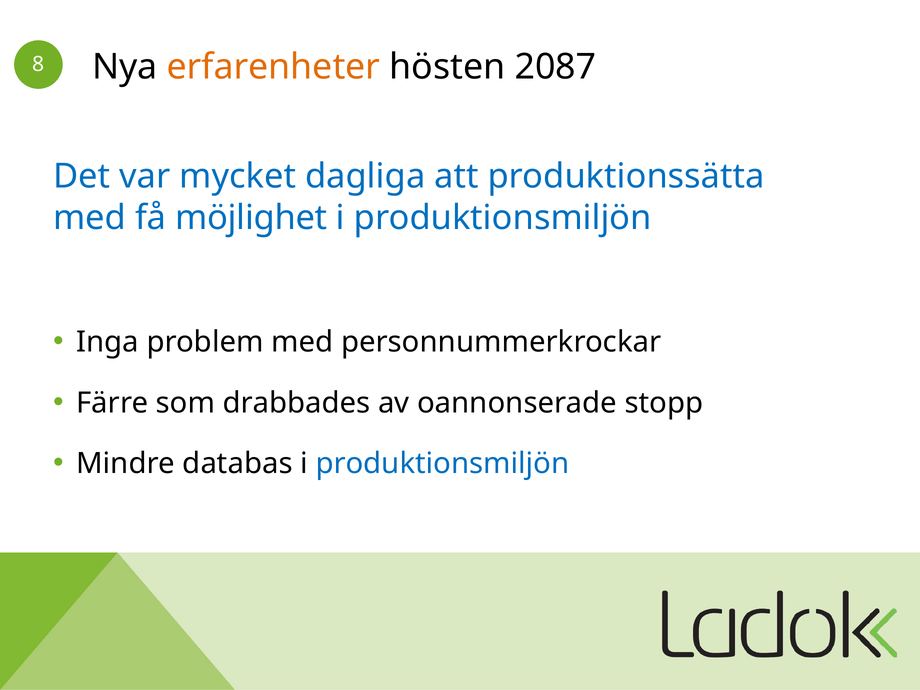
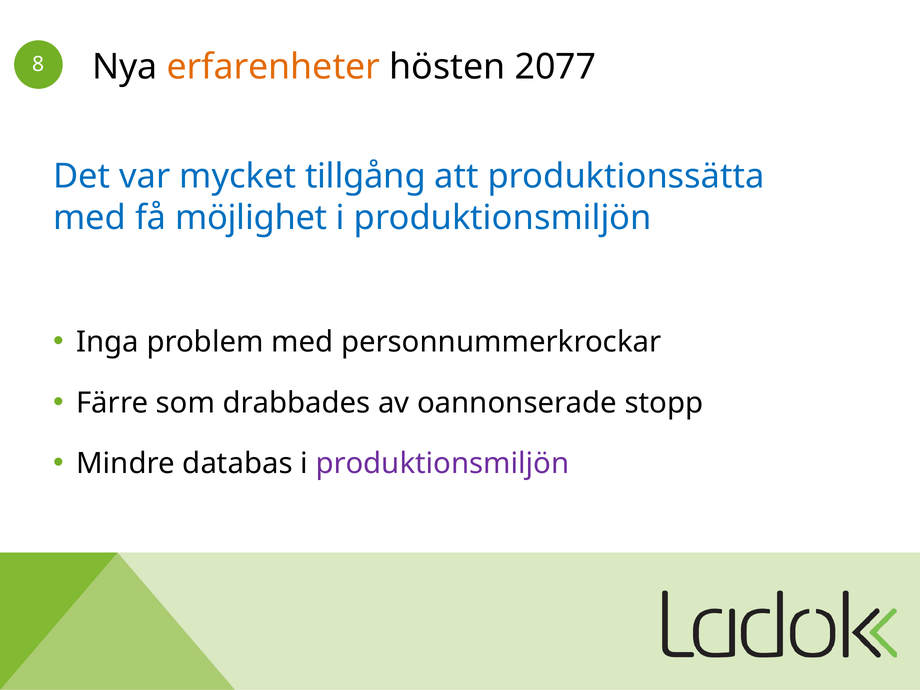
2087: 2087 -> 2077
dagliga: dagliga -> tillgång
produktionsmiljön at (442, 464) colour: blue -> purple
